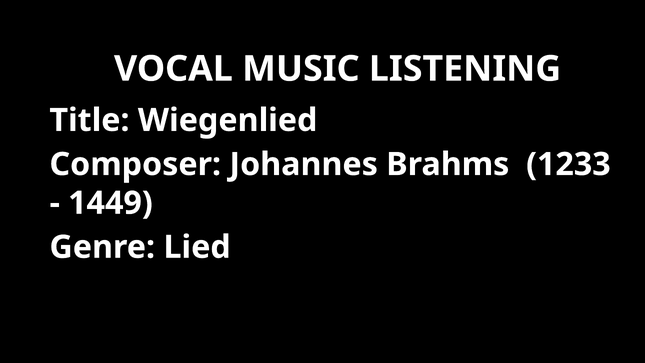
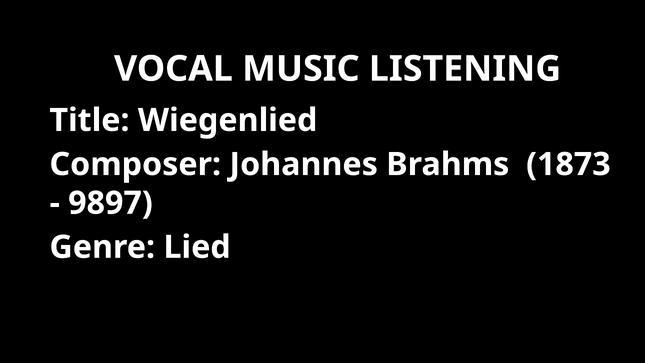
1233: 1233 -> 1873
1449: 1449 -> 9897
